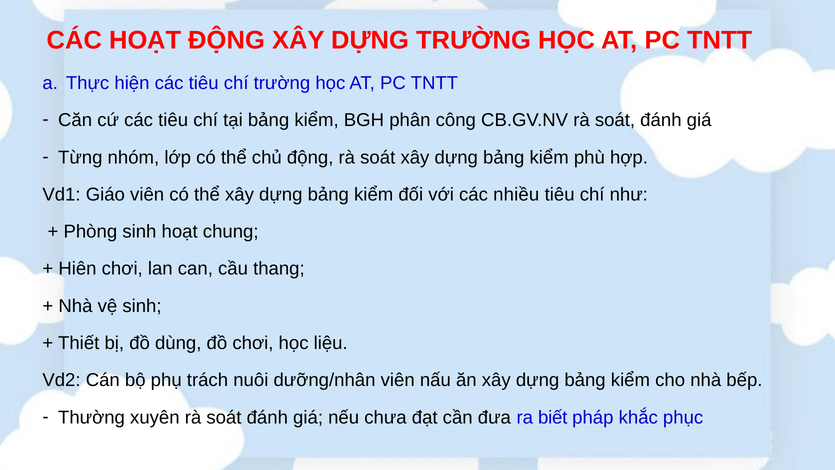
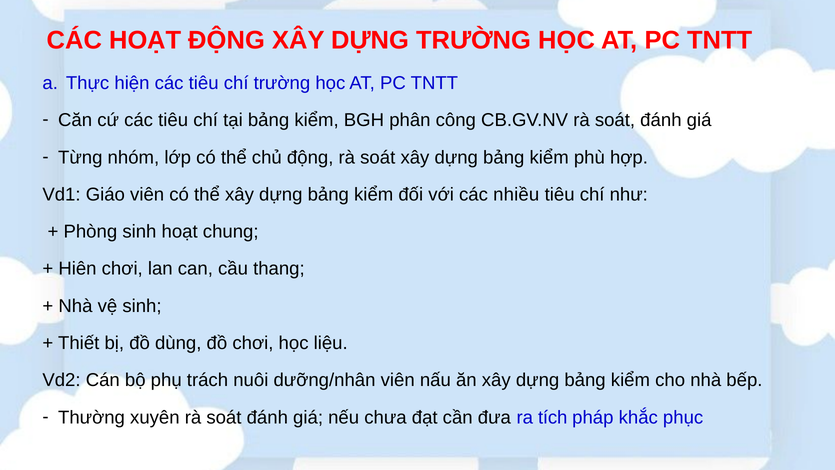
biết: biết -> tích
